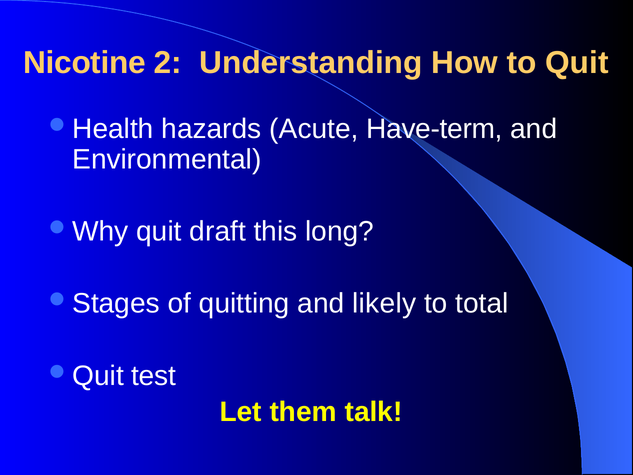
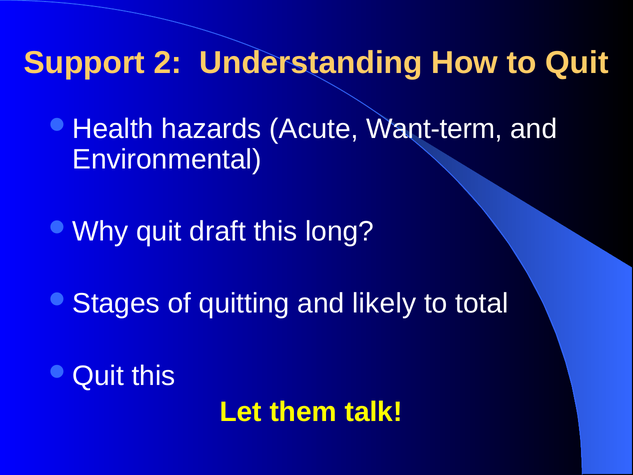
Nicotine: Nicotine -> Support
Have-term: Have-term -> Want-term
test at (154, 376): test -> this
